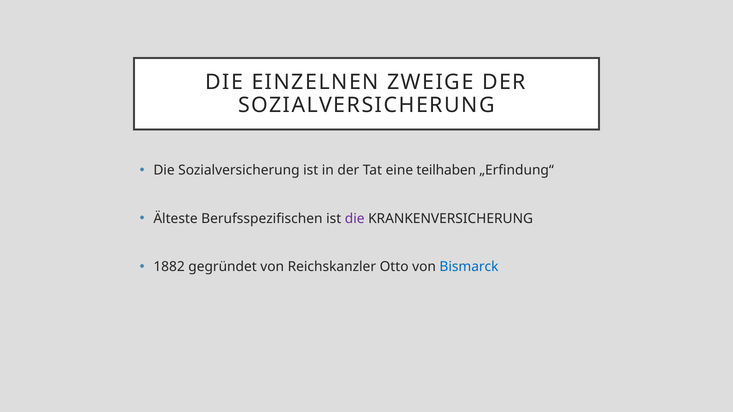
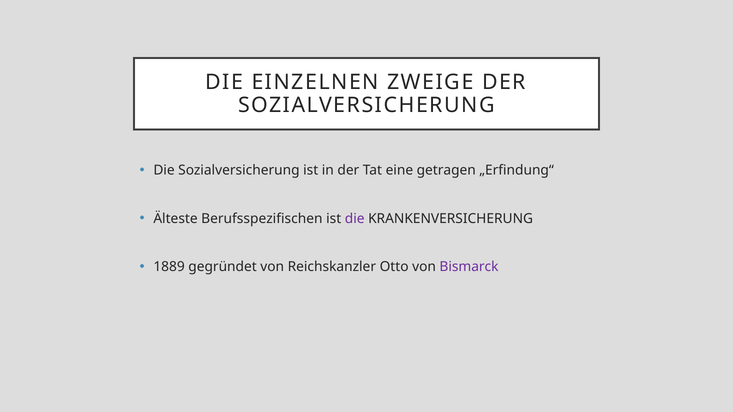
teilhaben: teilhaben -> getragen
1882: 1882 -> 1889
Bismarck colour: blue -> purple
